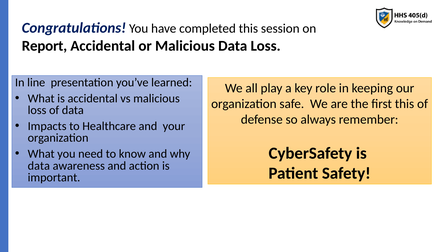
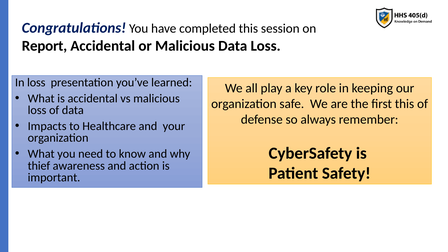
In line: line -> loss
data at (39, 166): data -> thief
